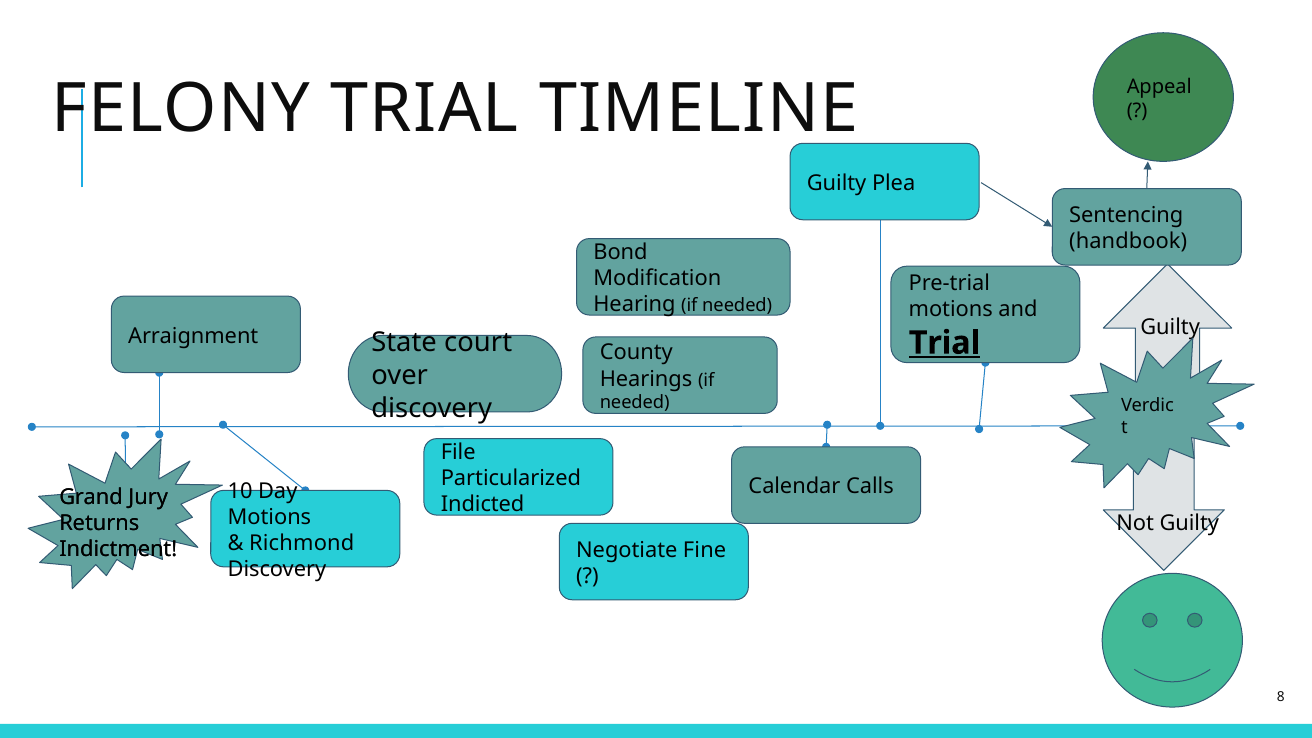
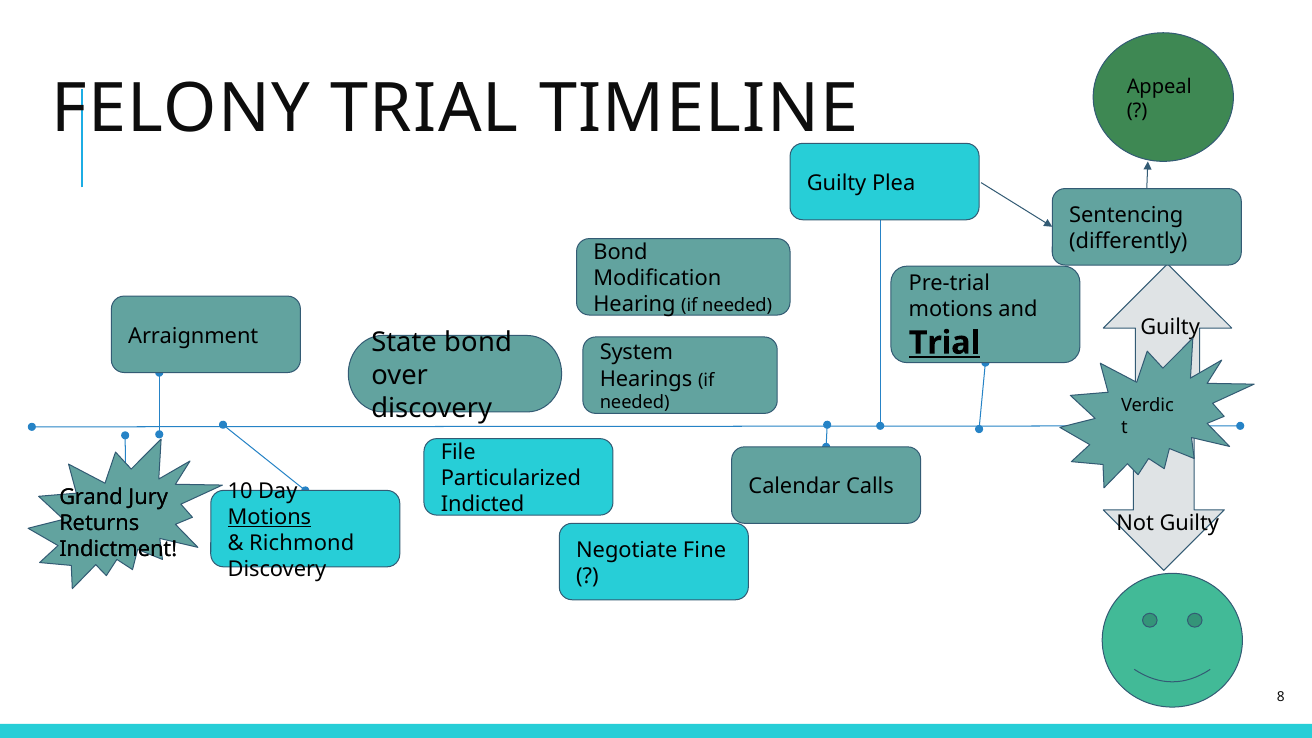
handbook: handbook -> differently
State court: court -> bond
County: County -> System
Motions at (269, 517) underline: none -> present
